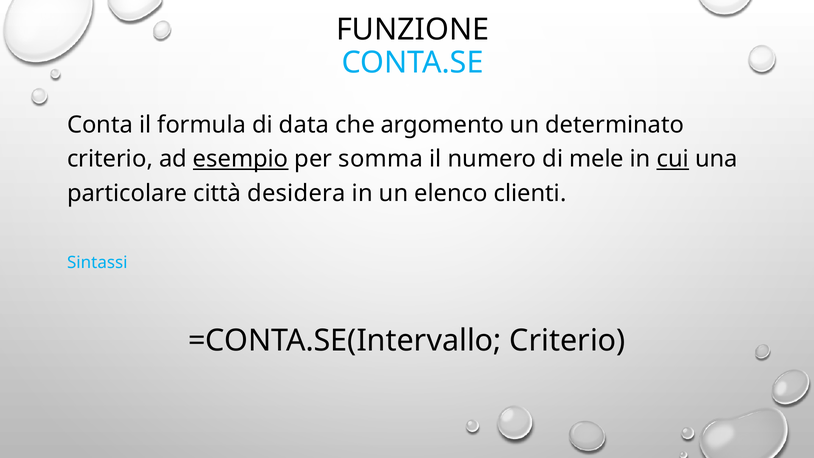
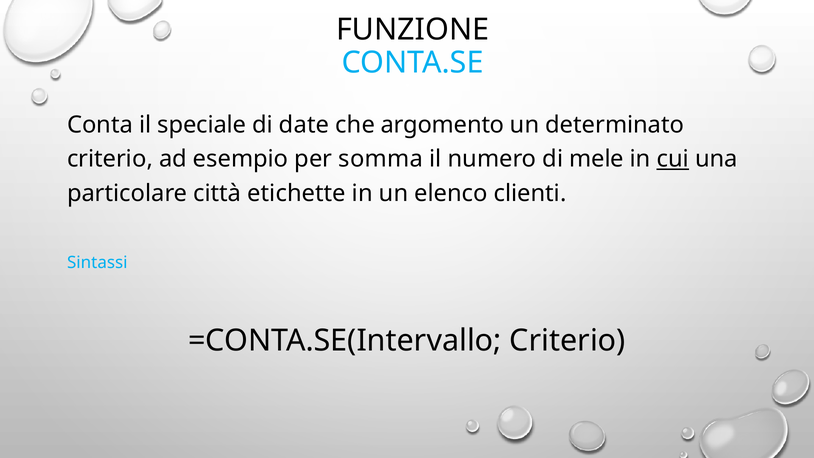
formula: formula -> speciale
data: data -> date
esempio underline: present -> none
desidera: desidera -> etichette
